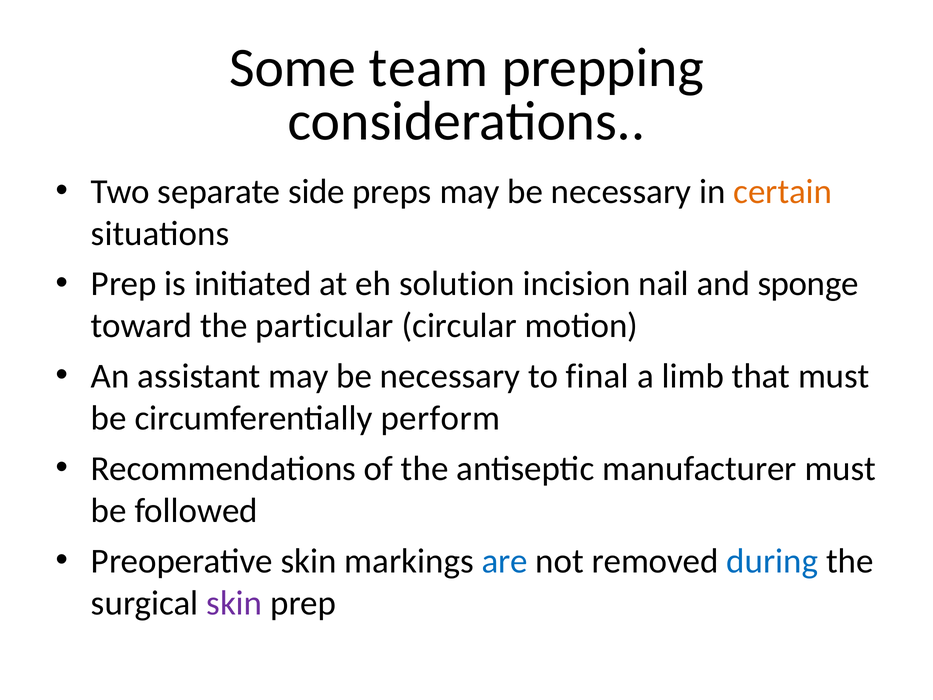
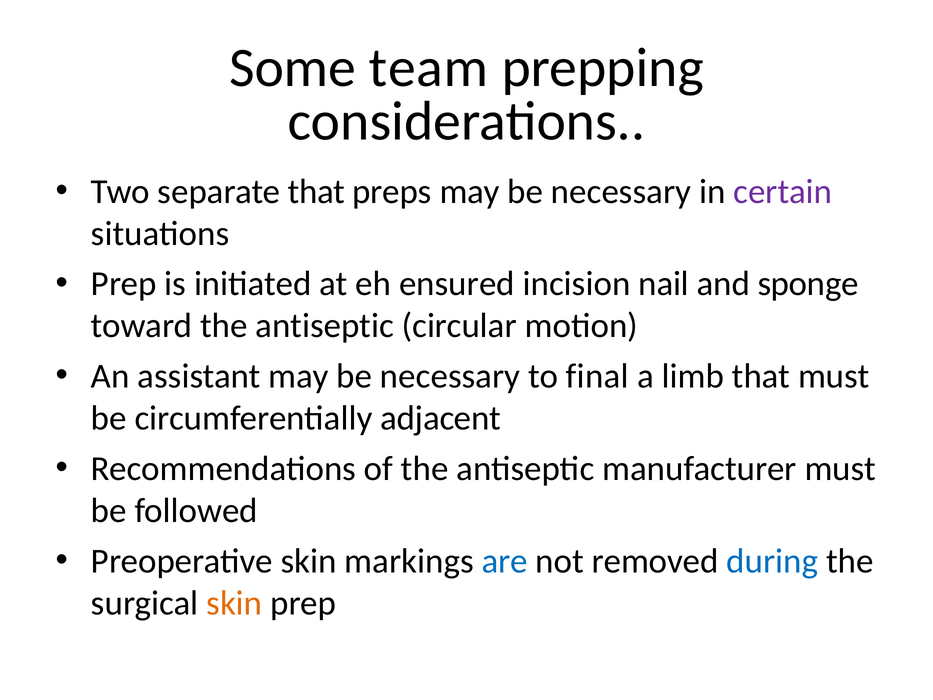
separate side: side -> that
certain colour: orange -> purple
solution: solution -> ensured
toward the particular: particular -> antiseptic
perform: perform -> adjacent
skin at (234, 603) colour: purple -> orange
